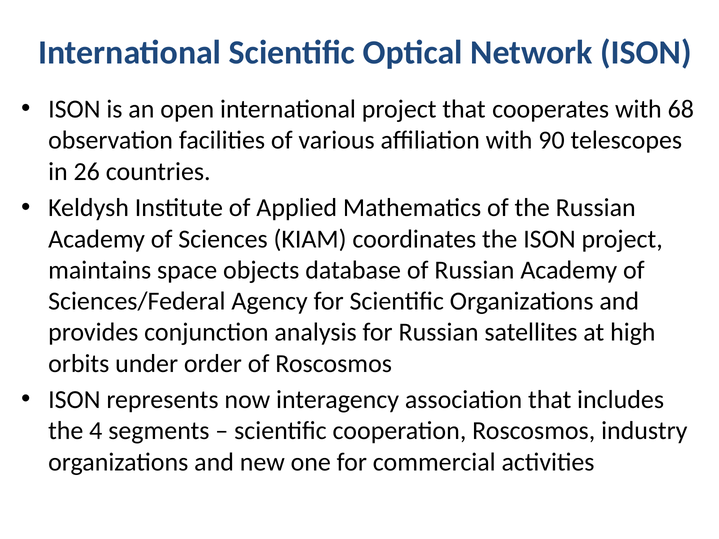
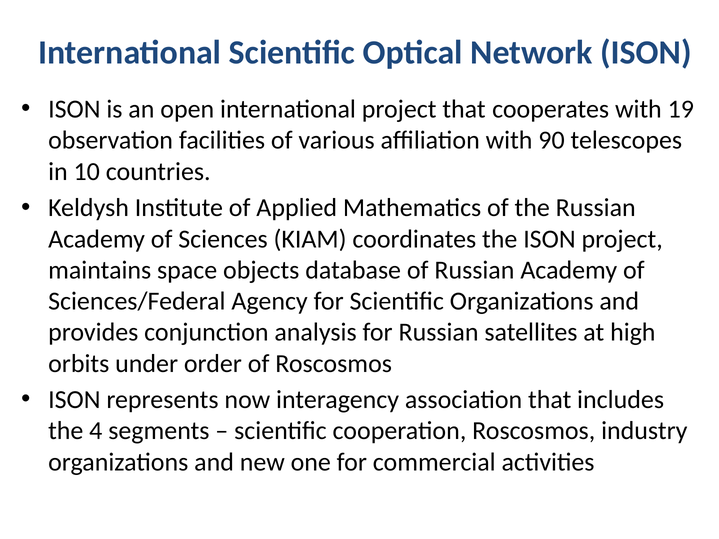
68: 68 -> 19
26: 26 -> 10
